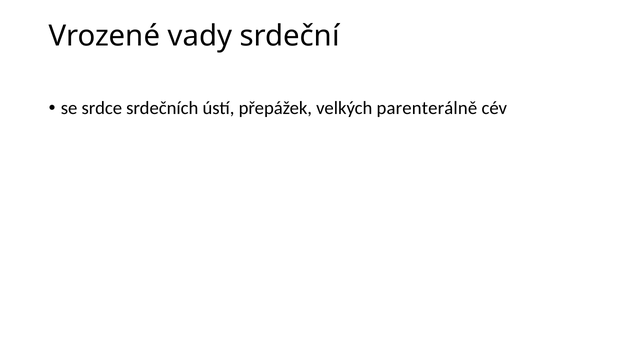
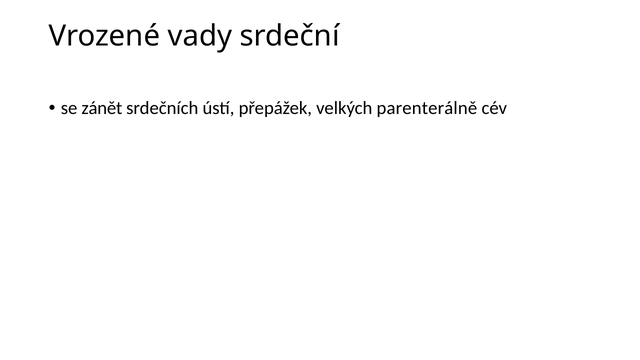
srdce: srdce -> zánět
